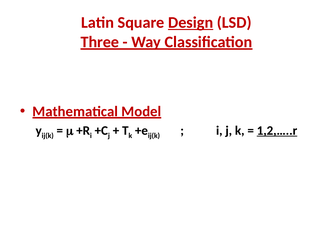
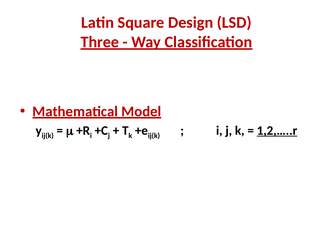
Design underline: present -> none
